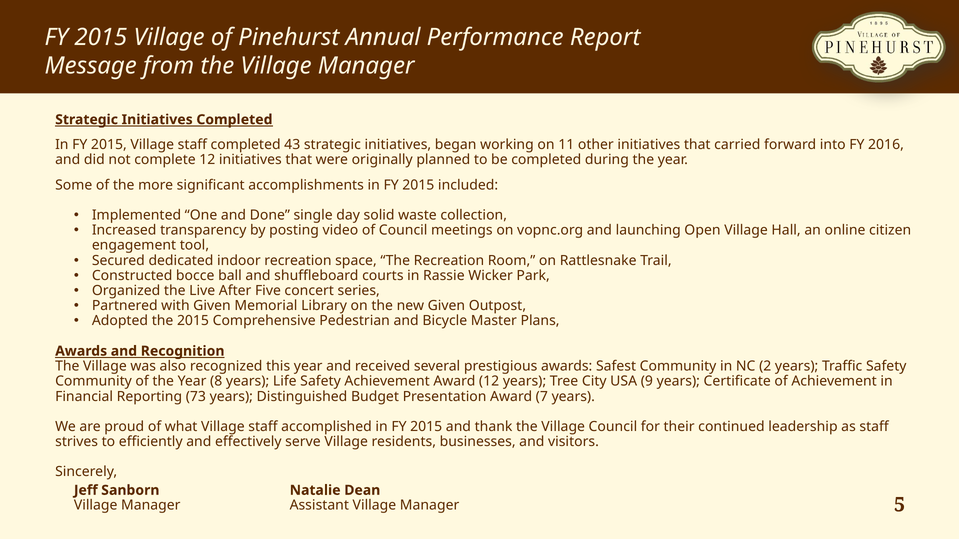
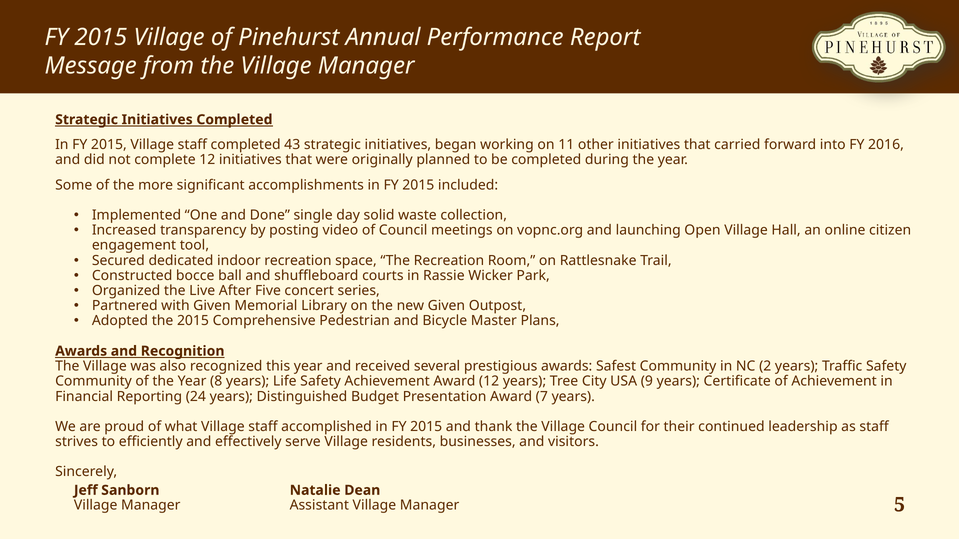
73: 73 -> 24
